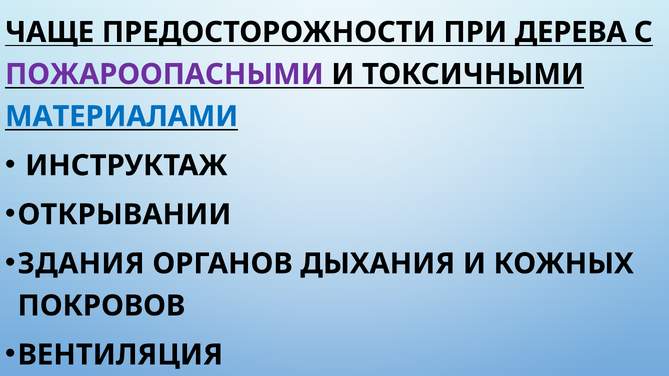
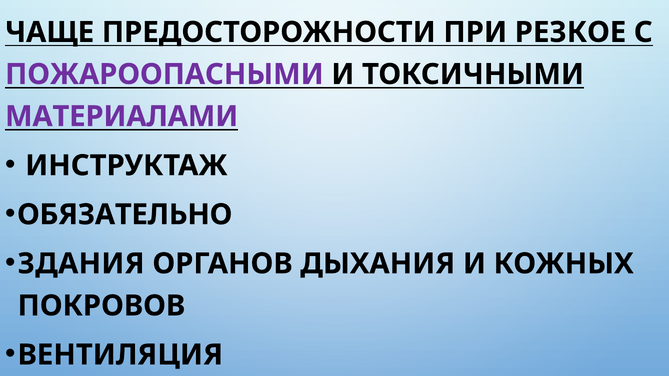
ДЕРЕВА: ДЕРЕВА -> РЕЗКОЕ
МАТЕРИАЛАМИ colour: blue -> purple
ОТКРЫВАНИИ: ОТКРЫВАНИИ -> ОБЯЗАТЕЛЬНО
